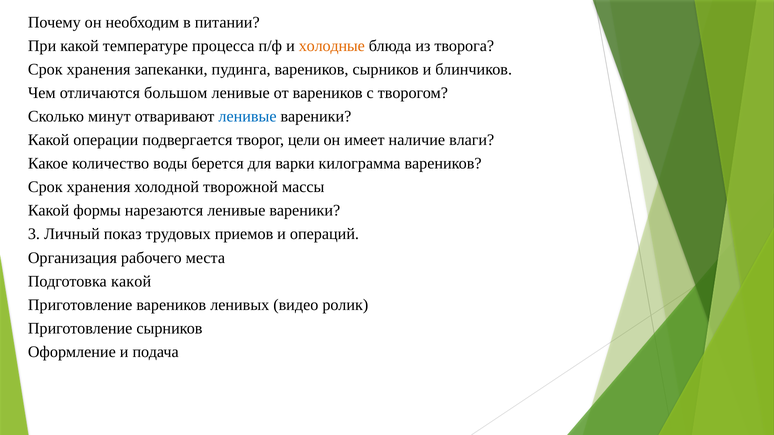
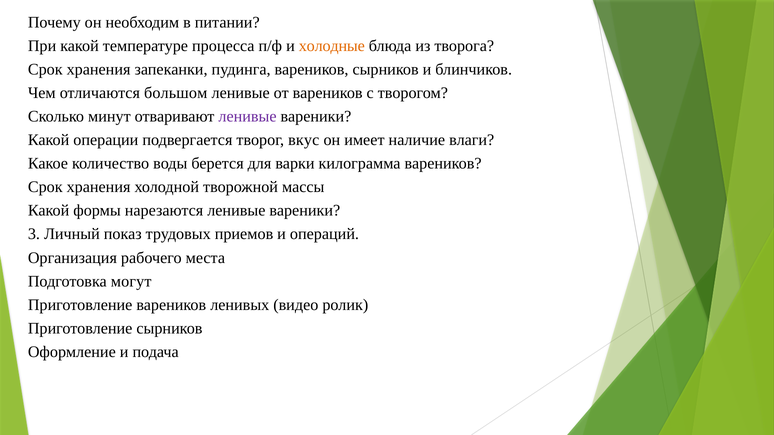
ленивые at (248, 117) colour: blue -> purple
цели: цели -> вкус
Подготовка какой: какой -> могут
